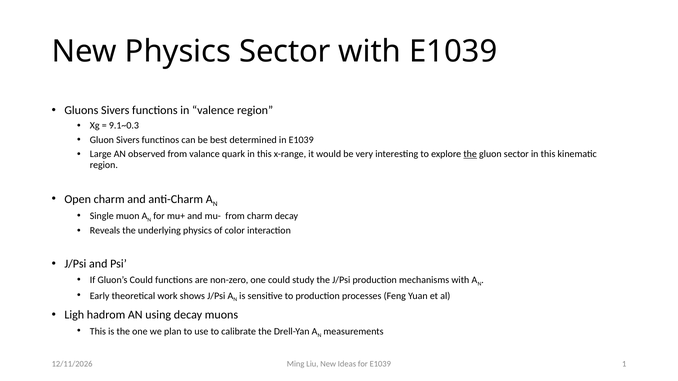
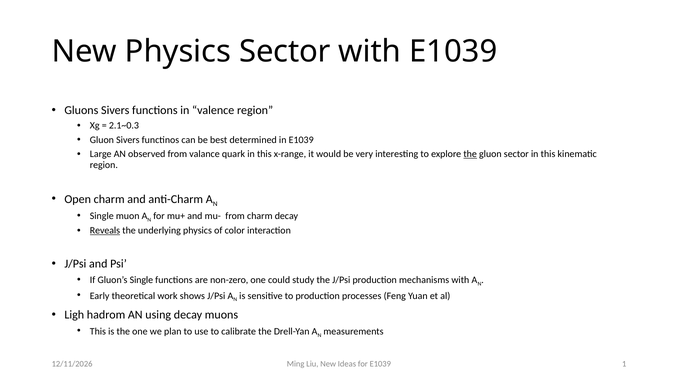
9.1~0.3: 9.1~0.3 -> 2.1~0.3
Reveals underline: none -> present
Gluon’s Could: Could -> Single
